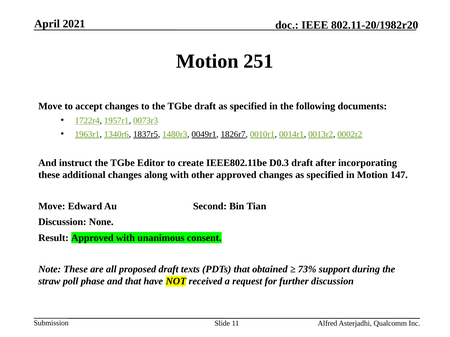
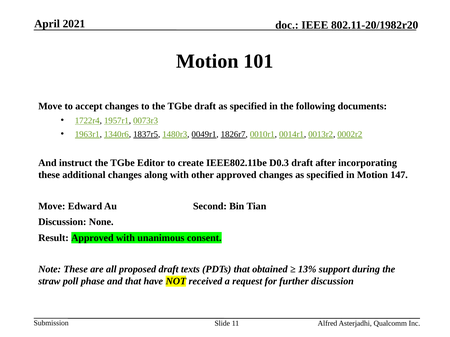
251: 251 -> 101
73%: 73% -> 13%
